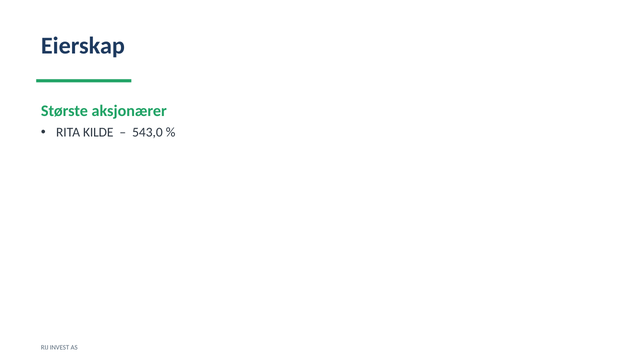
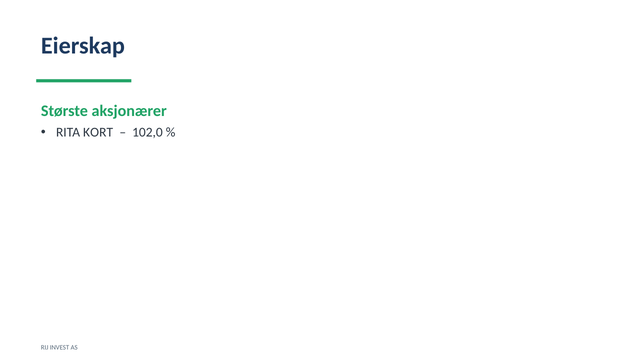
KILDE: KILDE -> KORT
543,0: 543,0 -> 102,0
